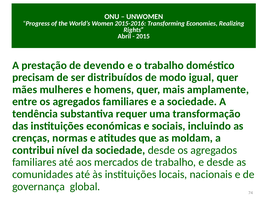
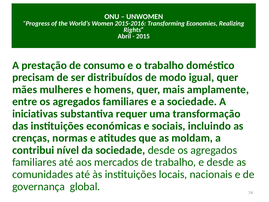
devendo: devendo -> consumo
tendência: tendência -> iniciativas
